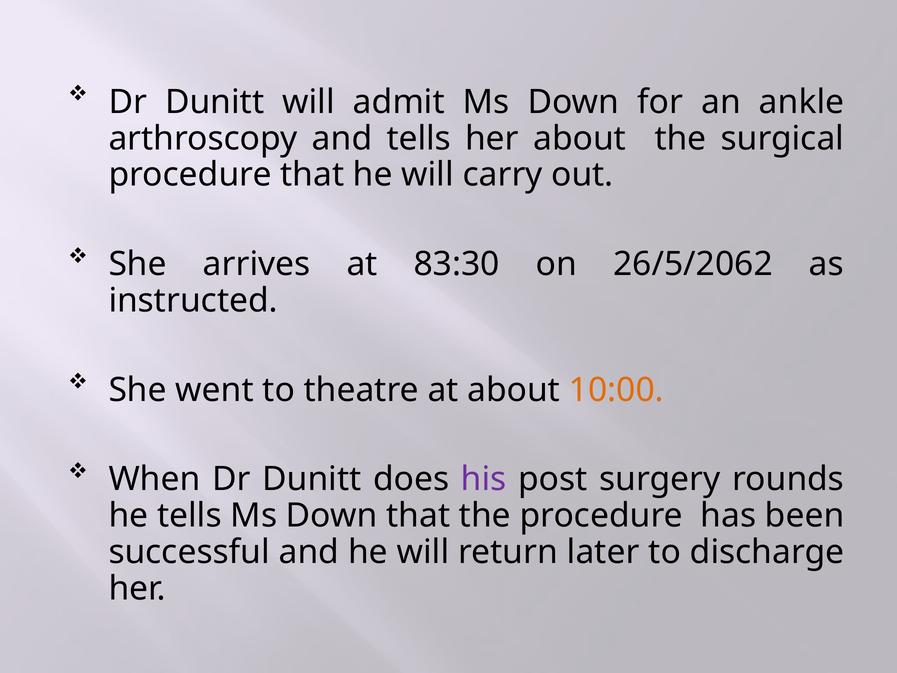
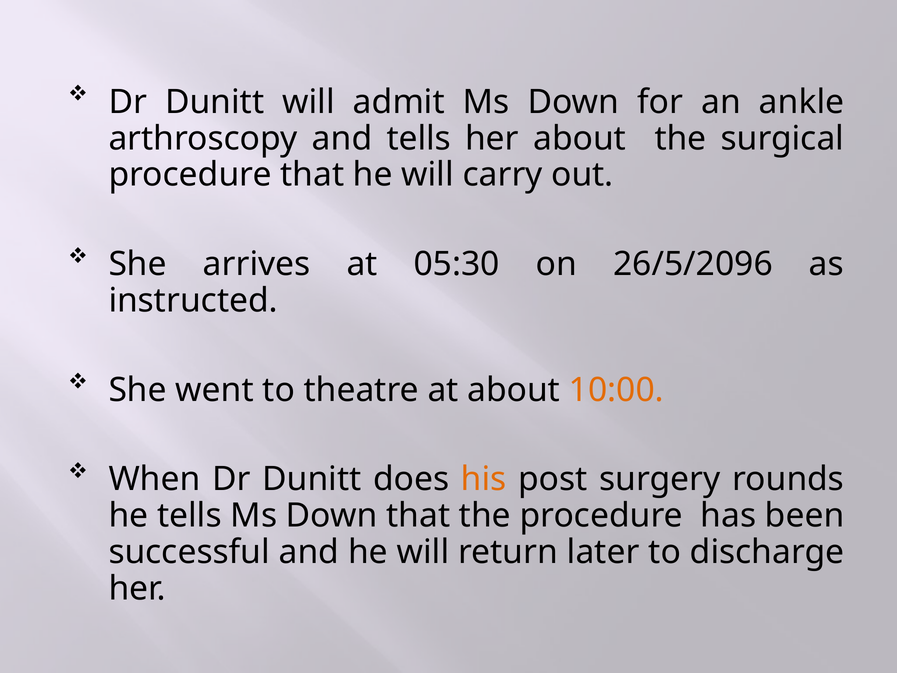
83:30: 83:30 -> 05:30
26/5/2062: 26/5/2062 -> 26/5/2096
his colour: purple -> orange
